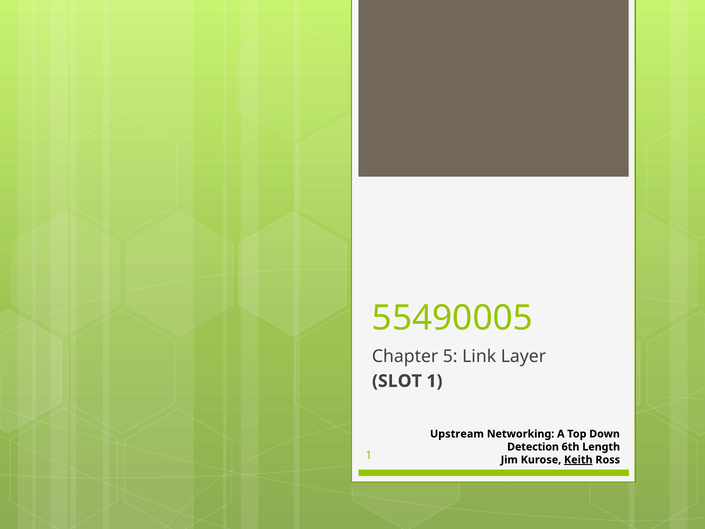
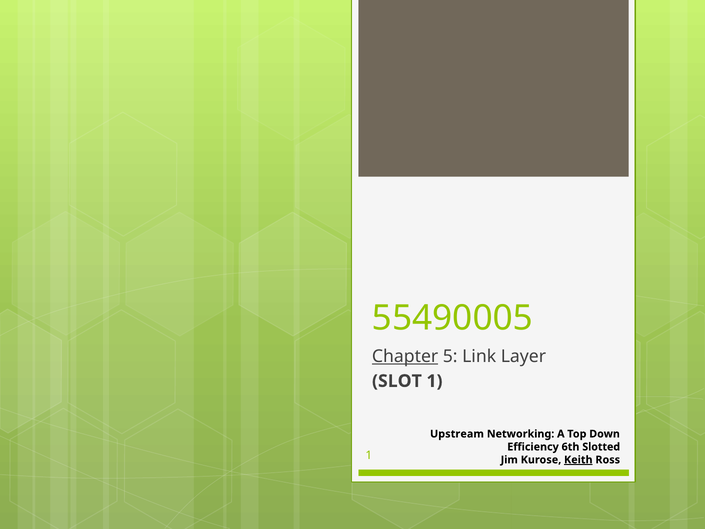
Chapter underline: none -> present
Detection: Detection -> Efficiency
Length: Length -> Slotted
